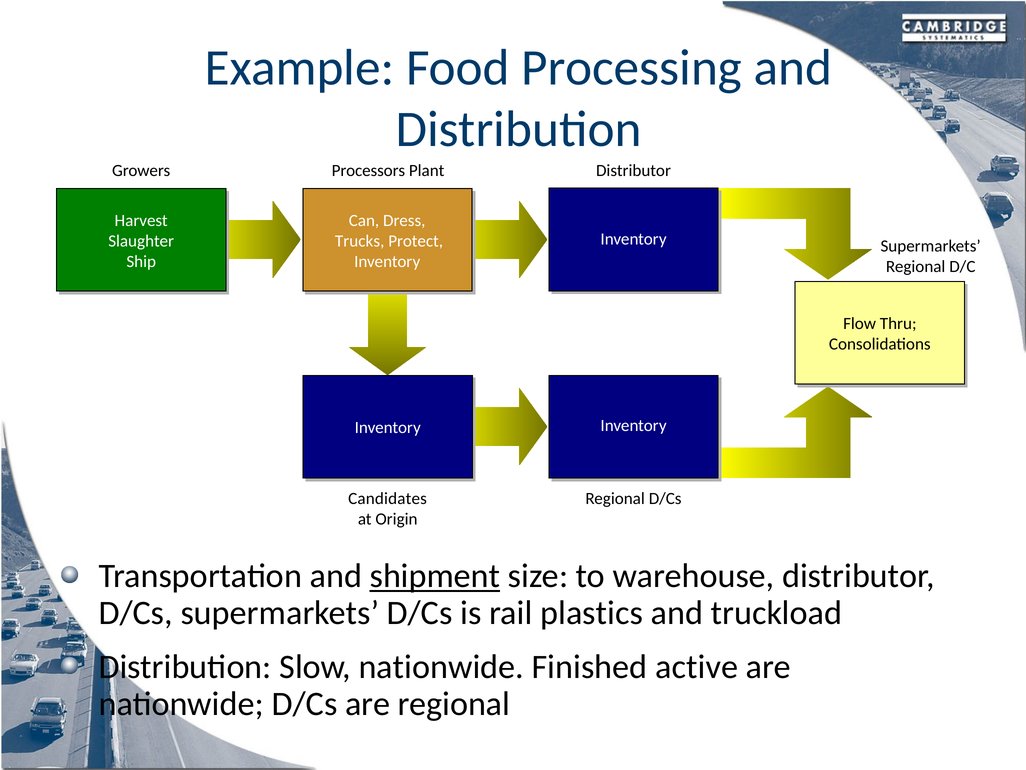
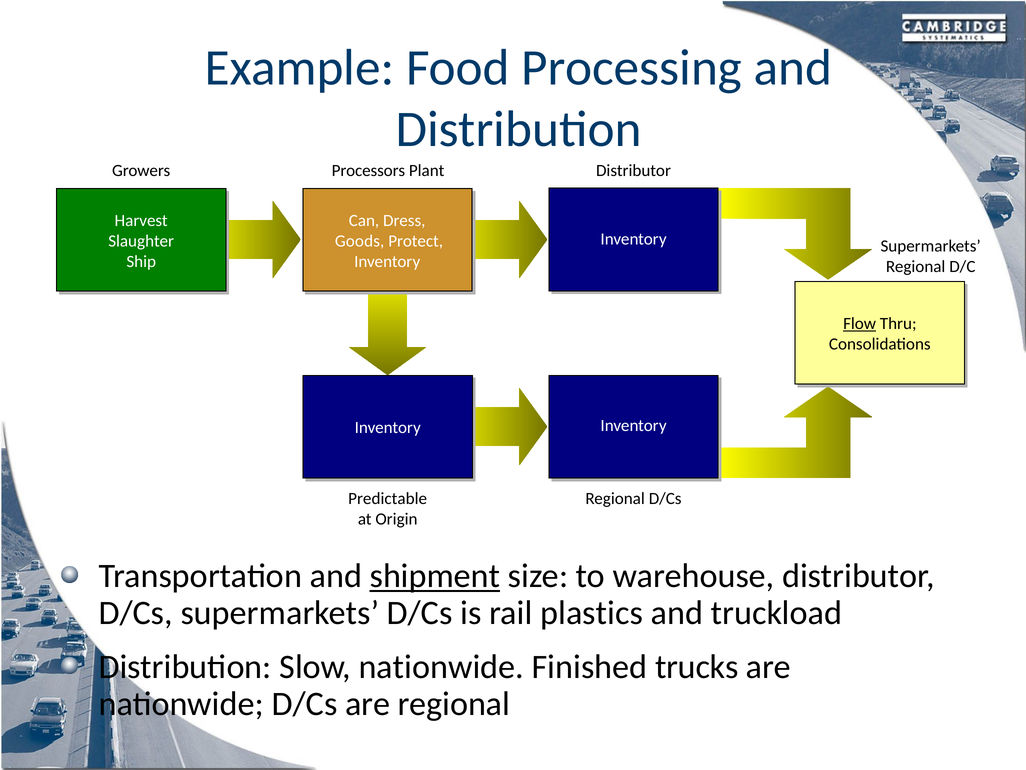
Trucks: Trucks -> Goods
Flow underline: none -> present
Candidates: Candidates -> Predictable
active: active -> trucks
